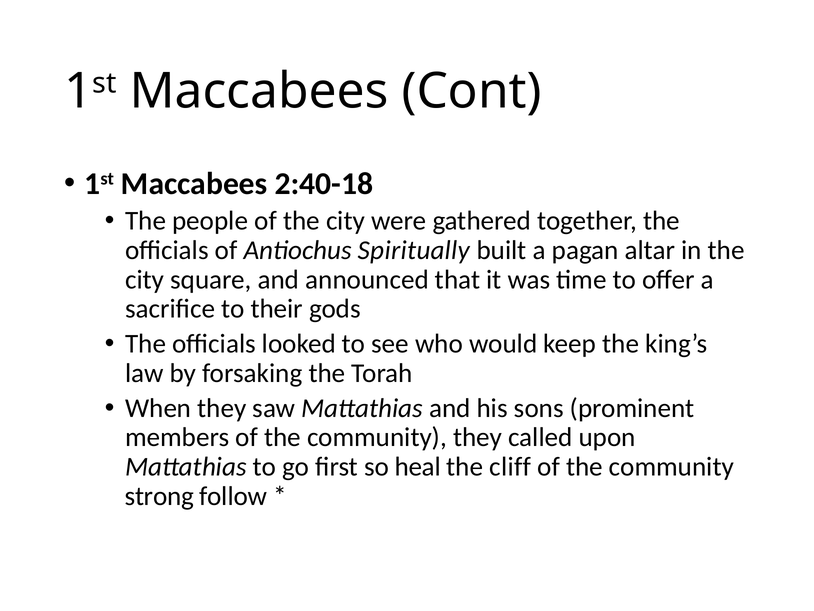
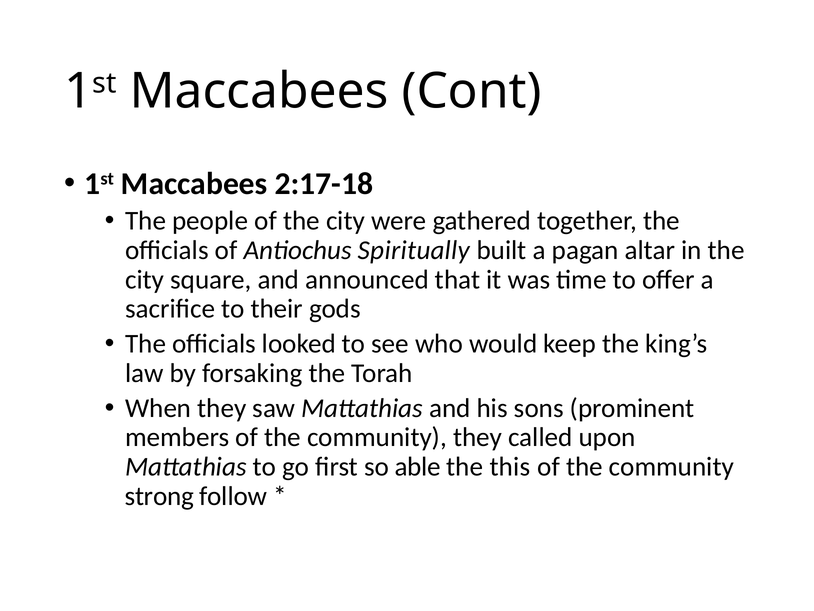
2:40-18: 2:40-18 -> 2:17-18
heal: heal -> able
cliff: cliff -> this
